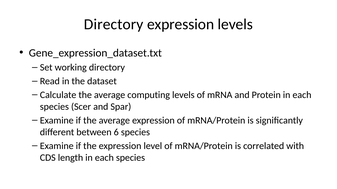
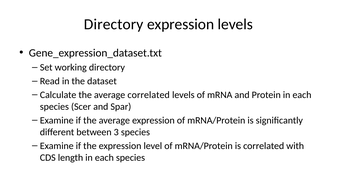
average computing: computing -> correlated
6: 6 -> 3
